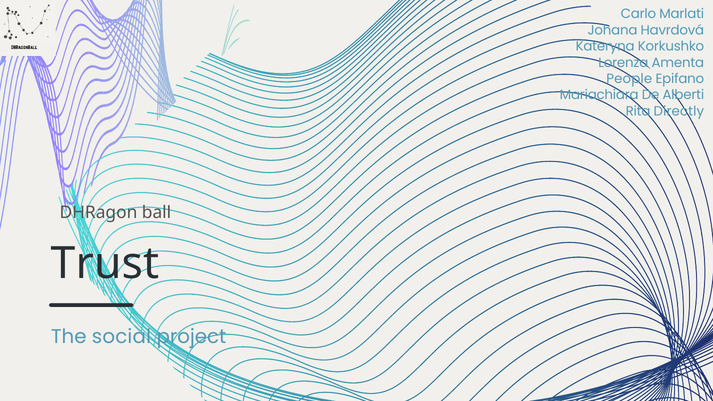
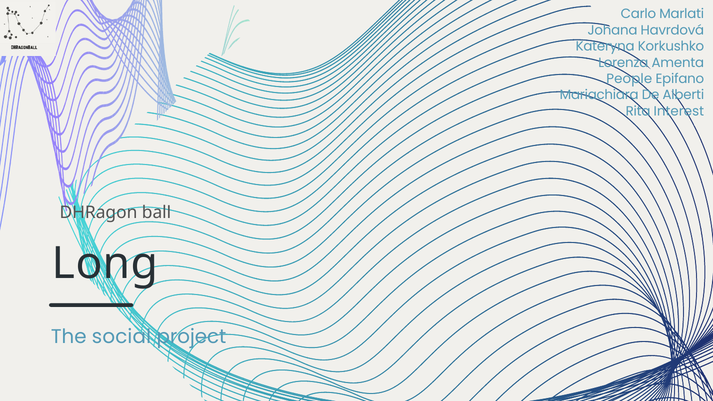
Directly: Directly -> Interest
Trust: Trust -> Long
